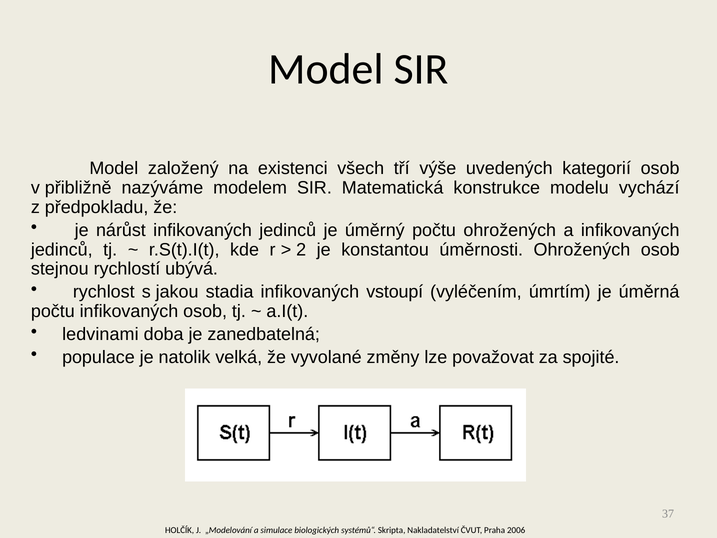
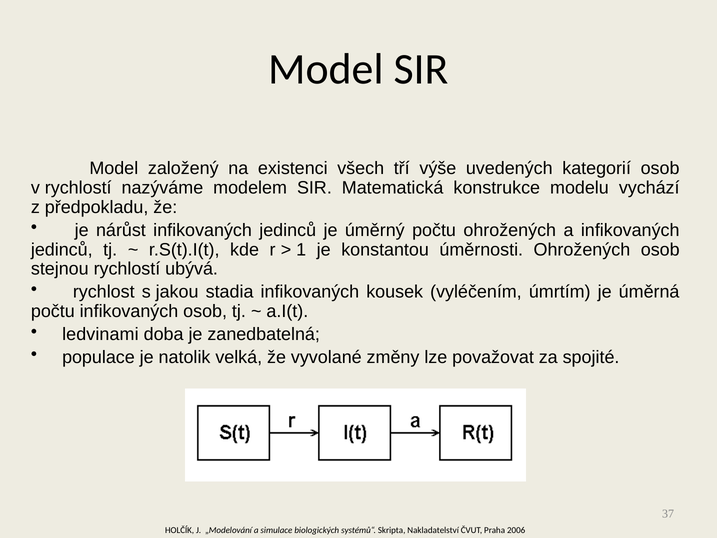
v přibližně: přibližně -> rychlostí
2: 2 -> 1
vstoupí: vstoupí -> kousek
